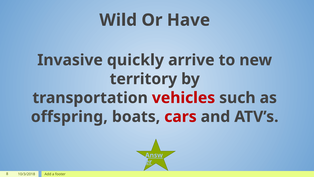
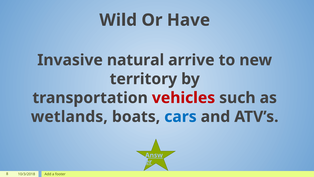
quickly: quickly -> natural
offspring: offspring -> wetlands
cars colour: red -> blue
